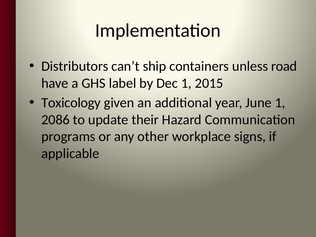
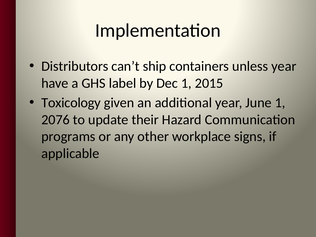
unless road: road -> year
2086: 2086 -> 2076
